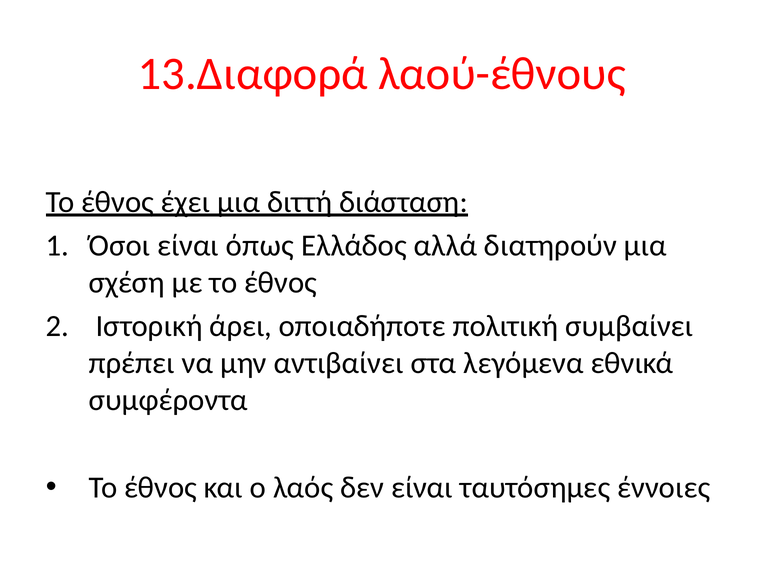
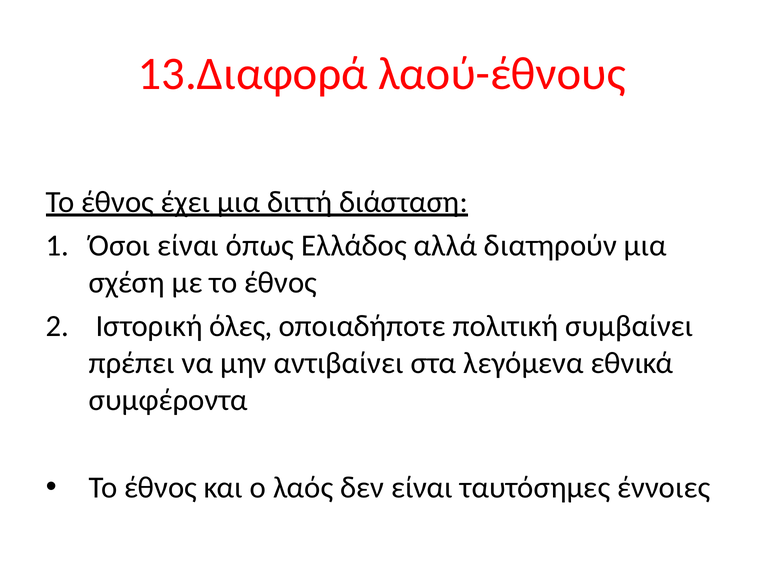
άρει: άρει -> όλες
